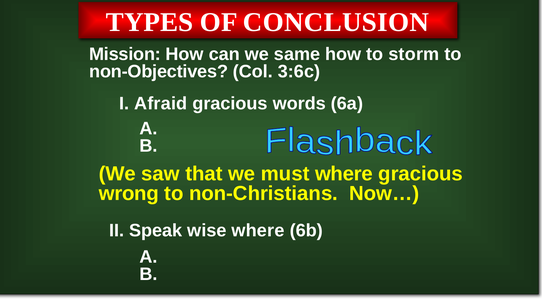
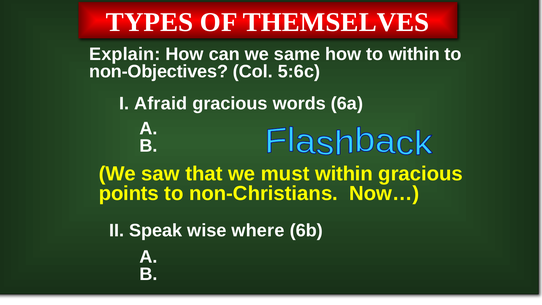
CONCLUSION: CONCLUSION -> THEMSELVES
Mission: Mission -> Explain
to storm: storm -> within
3:6c: 3:6c -> 5:6c
must where: where -> within
wrong: wrong -> points
